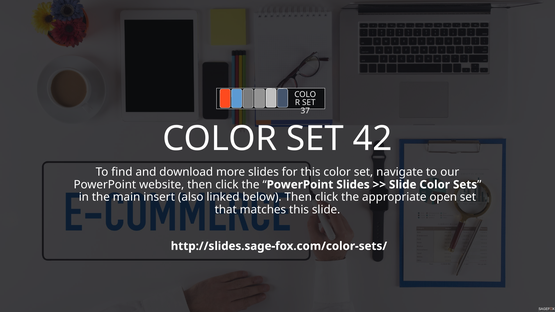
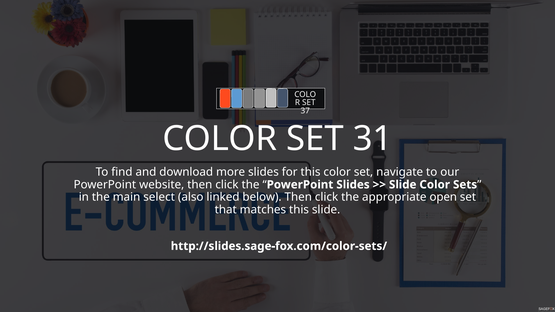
42: 42 -> 31
insert: insert -> select
